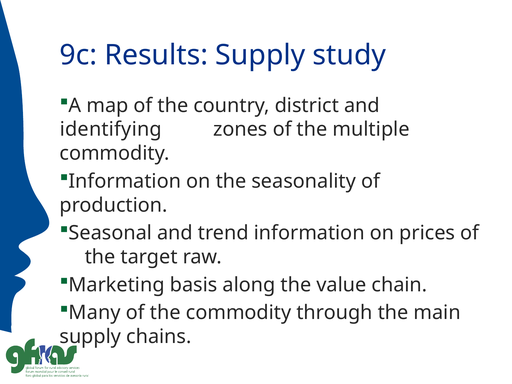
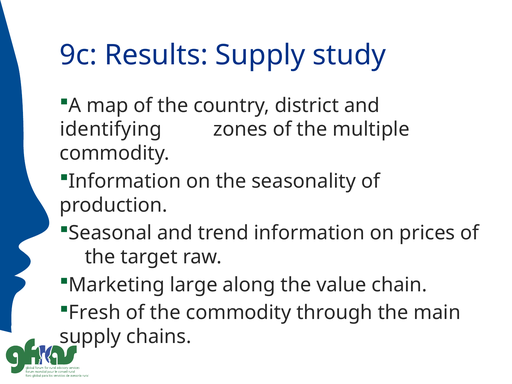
basis: basis -> large
Many: Many -> Fresh
